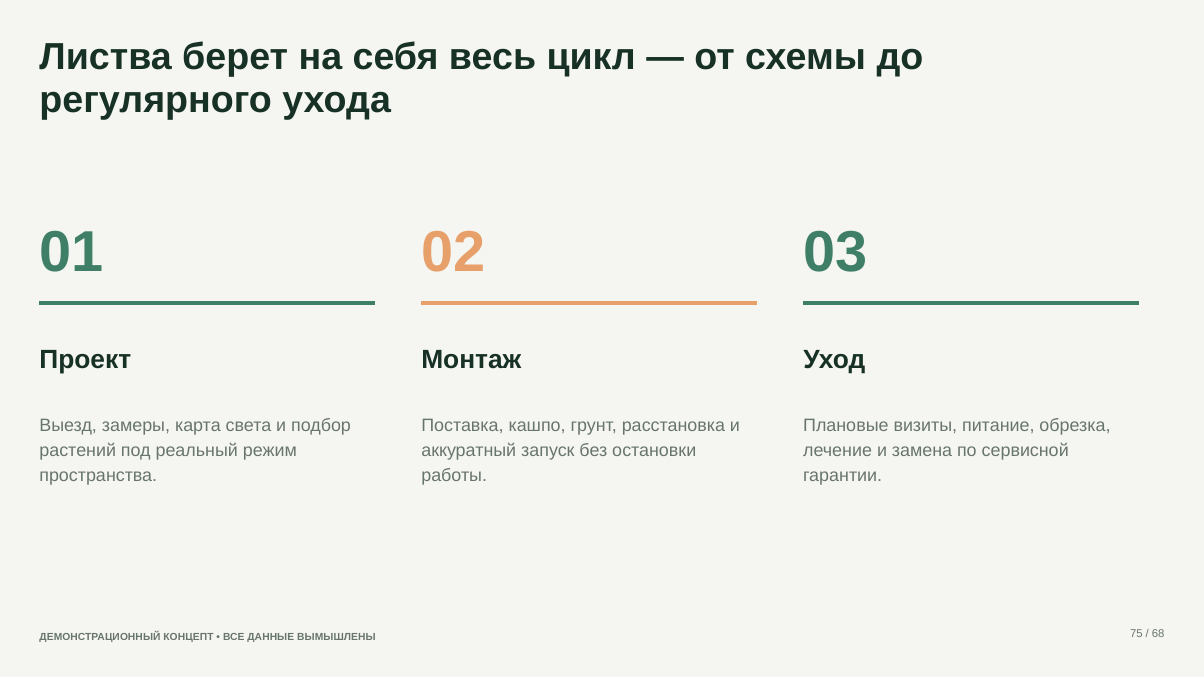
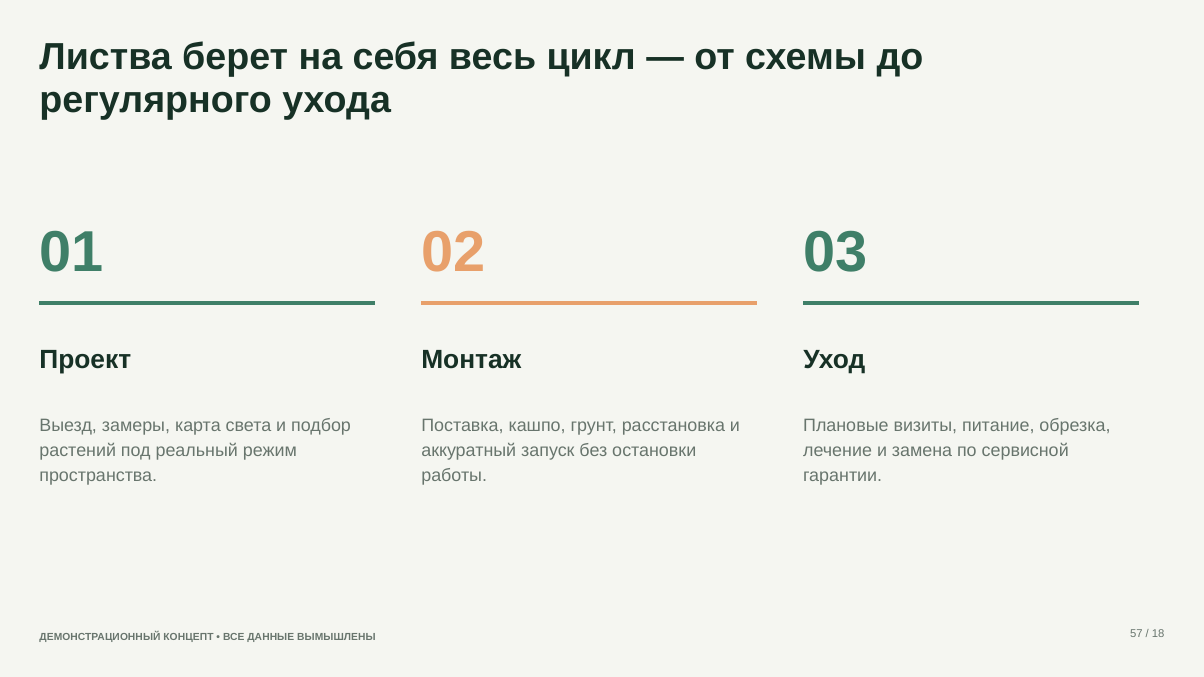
75: 75 -> 57
68: 68 -> 18
